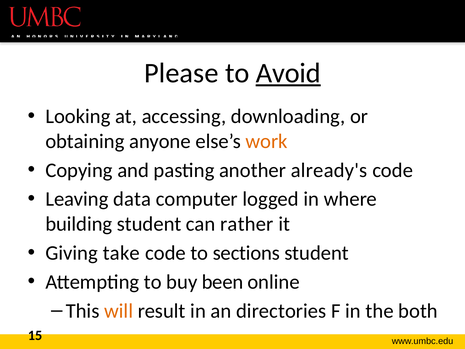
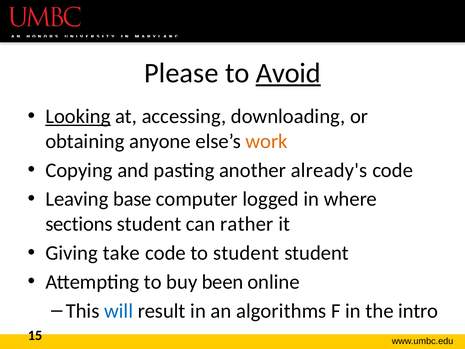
Looking underline: none -> present
data: data -> base
building: building -> sections
to sections: sections -> student
will colour: orange -> blue
directories: directories -> algorithms
both: both -> intro
